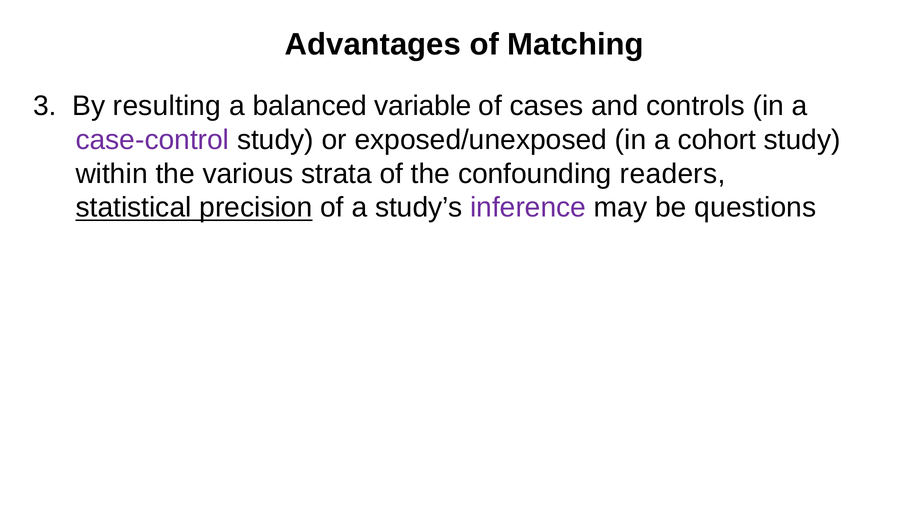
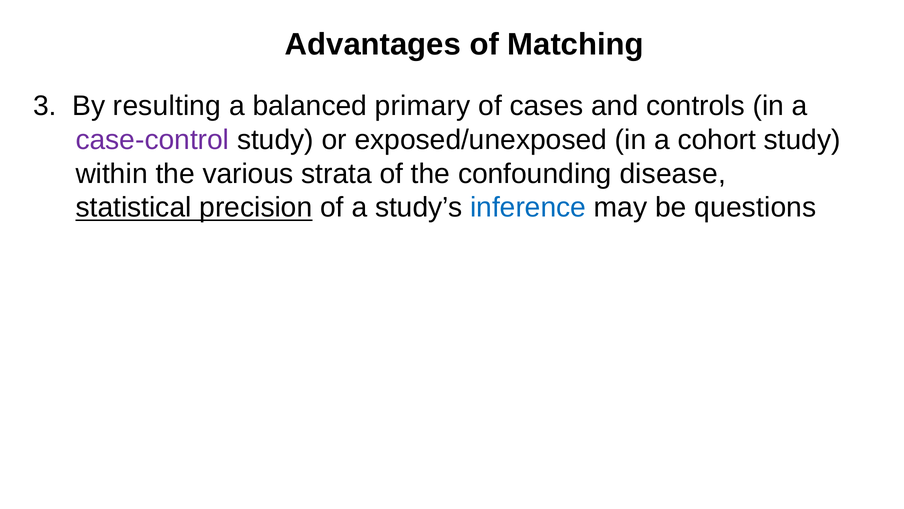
variable: variable -> primary
readers: readers -> disease
inference colour: purple -> blue
